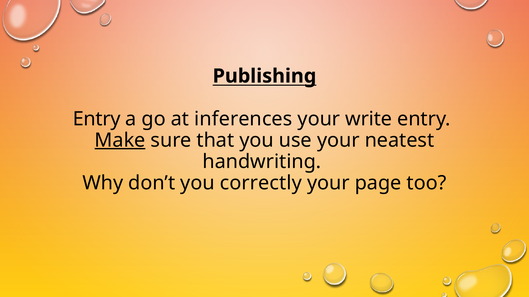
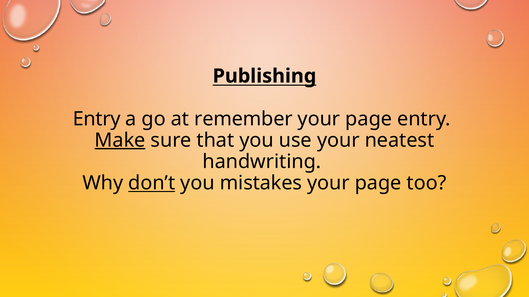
inferences: inferences -> remember
write at (369, 119): write -> page
don’t underline: none -> present
correctly: correctly -> mistakes
